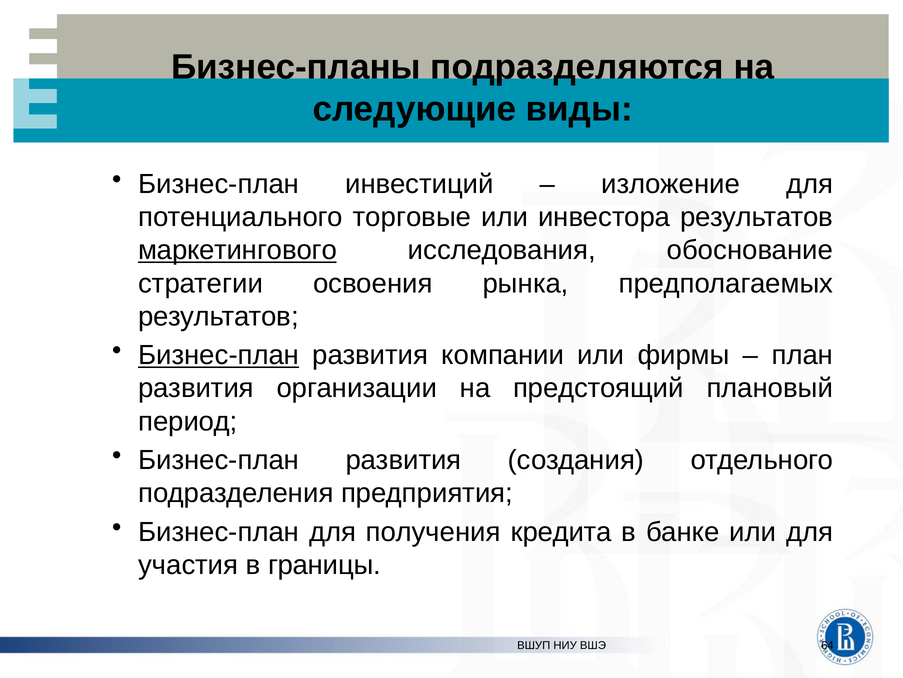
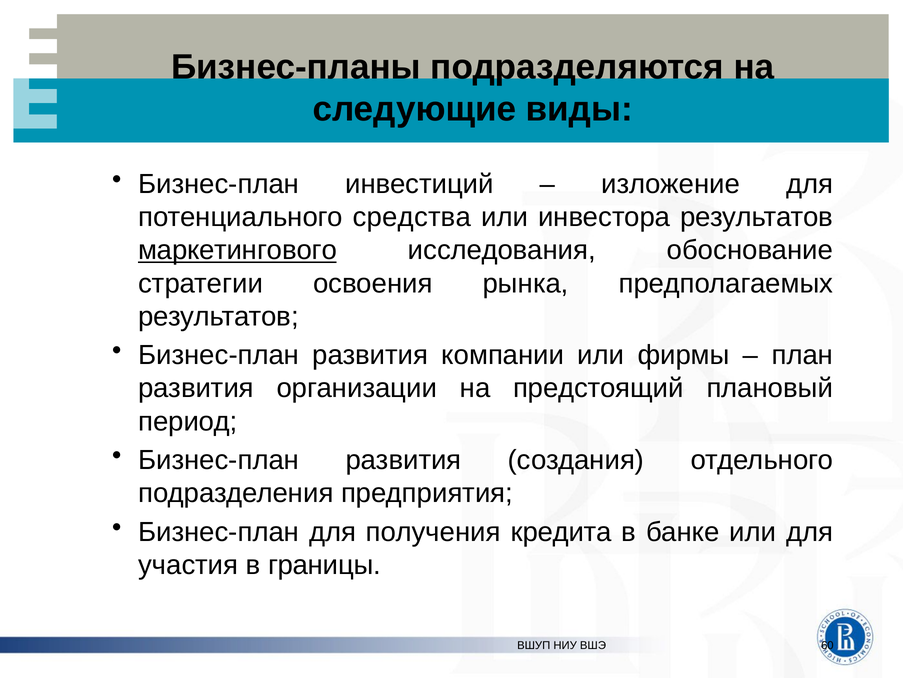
торговые: торговые -> средства
Бизнес-план at (219, 355) underline: present -> none
64: 64 -> 60
